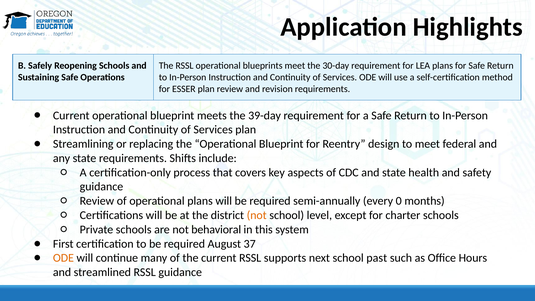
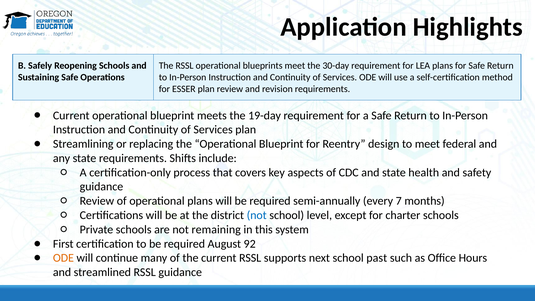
39-day: 39-day -> 19-day
0: 0 -> 7
not at (257, 215) colour: orange -> blue
behavioral: behavioral -> remaining
37: 37 -> 92
